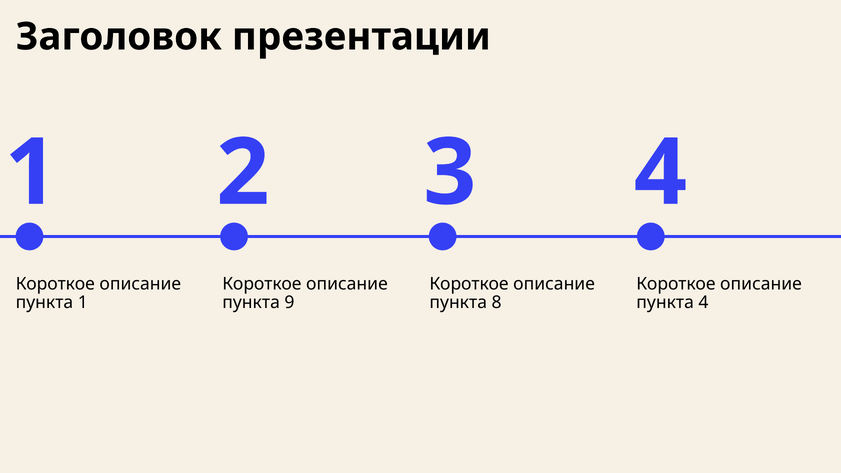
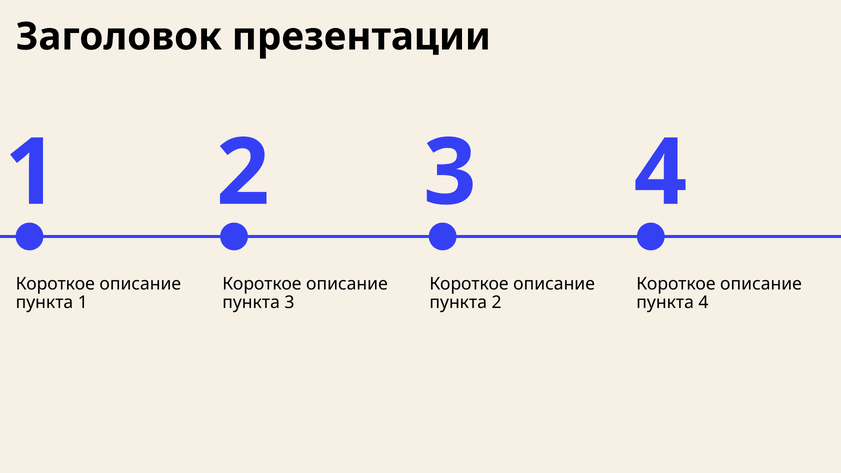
пункта 9: 9 -> 3
пункта 8: 8 -> 2
